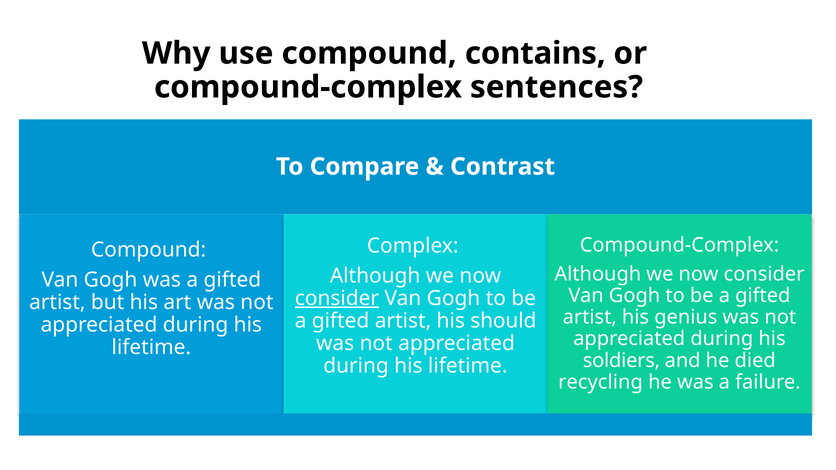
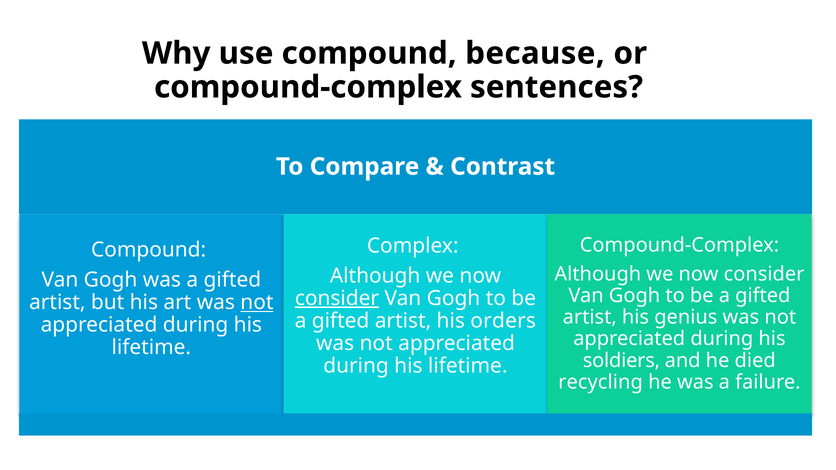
contains: contains -> because
not at (257, 303) underline: none -> present
should: should -> orders
